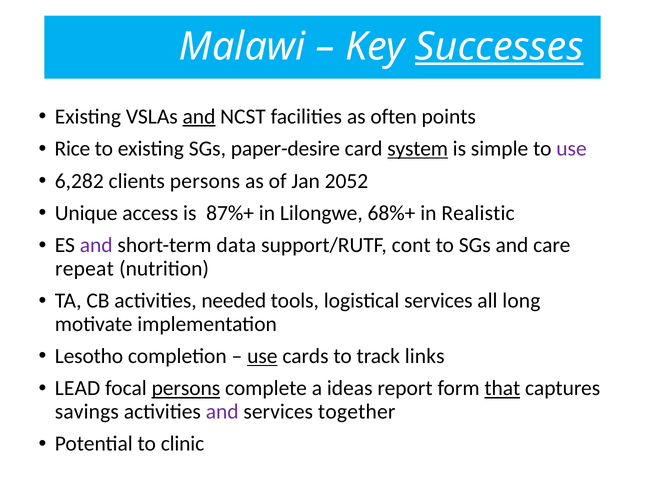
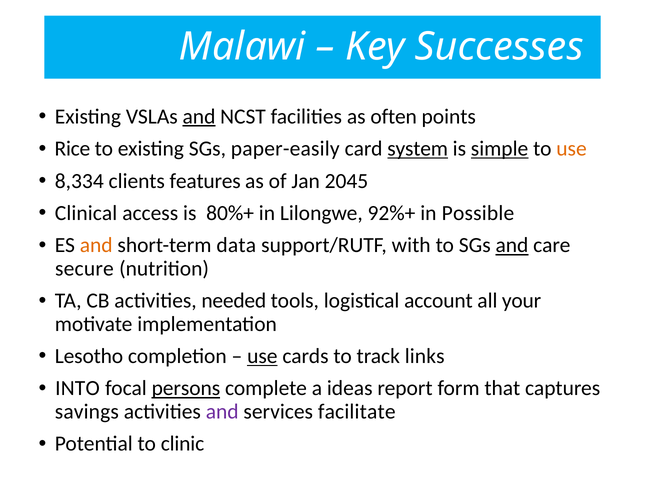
Successes underline: present -> none
paper-desire: paper-desire -> paper-easily
simple underline: none -> present
use at (572, 149) colour: purple -> orange
6,282: 6,282 -> 8,334
clients persons: persons -> features
2052: 2052 -> 2045
Unique: Unique -> Clinical
87%+: 87%+ -> 80%+
68%+: 68%+ -> 92%+
Realistic: Realistic -> Possible
and at (96, 245) colour: purple -> orange
cont: cont -> with
and at (512, 245) underline: none -> present
repeat: repeat -> secure
logistical services: services -> account
long: long -> your
LEAD: LEAD -> INTO
that underline: present -> none
together: together -> facilitate
